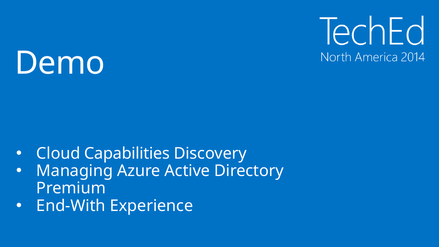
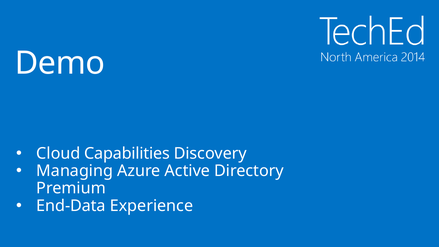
End-With: End-With -> End-Data
